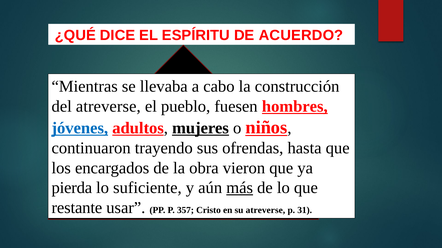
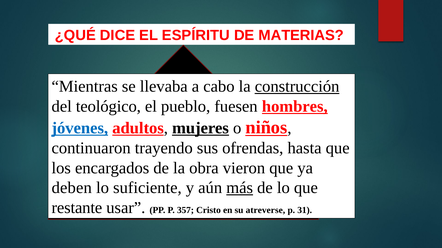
ACUERDO: ACUERDO -> MATERIAS
construcción underline: none -> present
del atreverse: atreverse -> teológico
pierda: pierda -> deben
